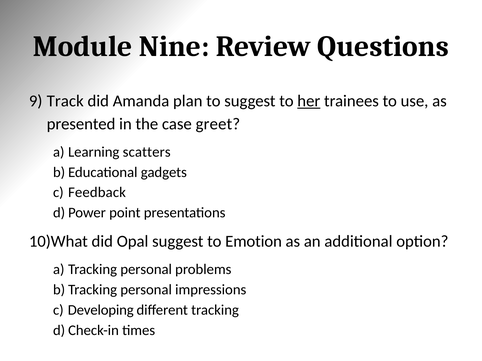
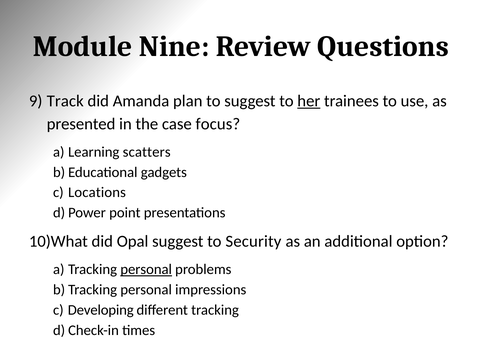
greet: greet -> focus
Feedback: Feedback -> Locations
Emotion: Emotion -> Security
personal at (146, 270) underline: none -> present
